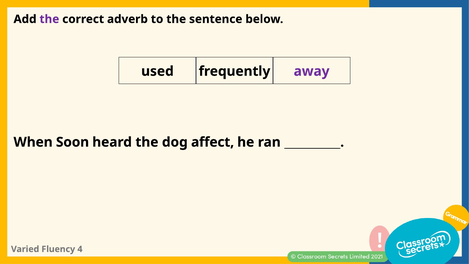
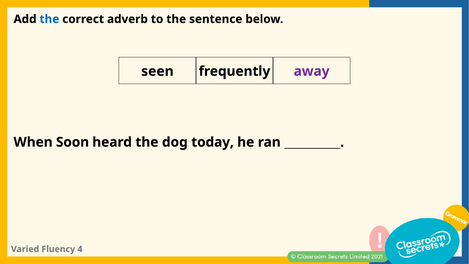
the at (49, 19) colour: purple -> blue
used: used -> seen
affect: affect -> today
